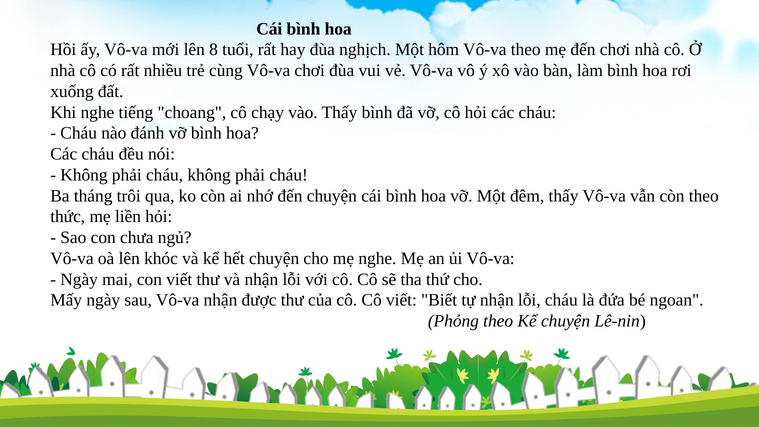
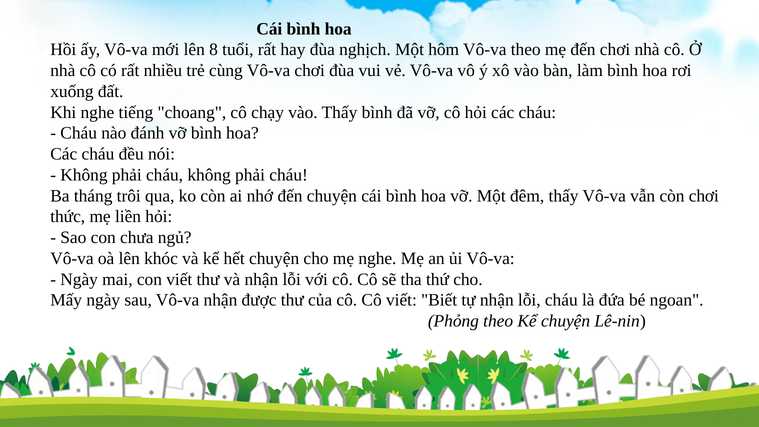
còn theo: theo -> chơi
